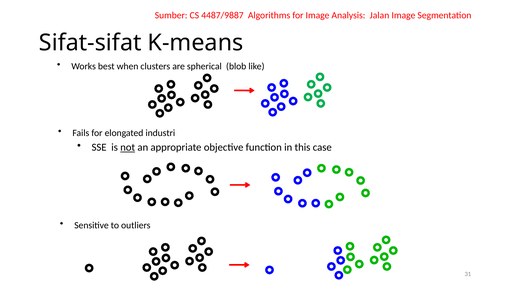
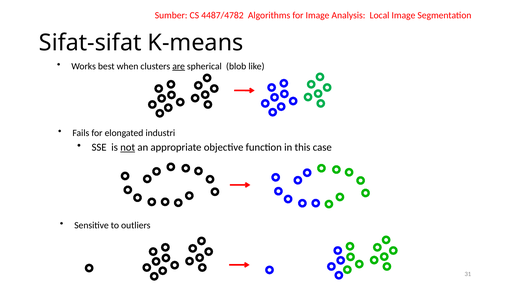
4487/9887: 4487/9887 -> 4487/4782
Jalan: Jalan -> Local
are underline: none -> present
